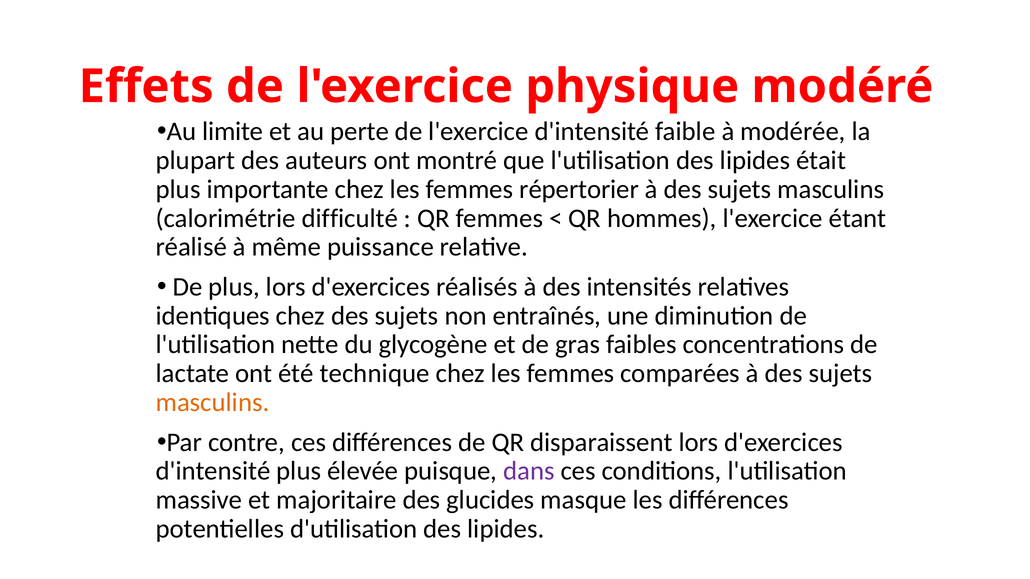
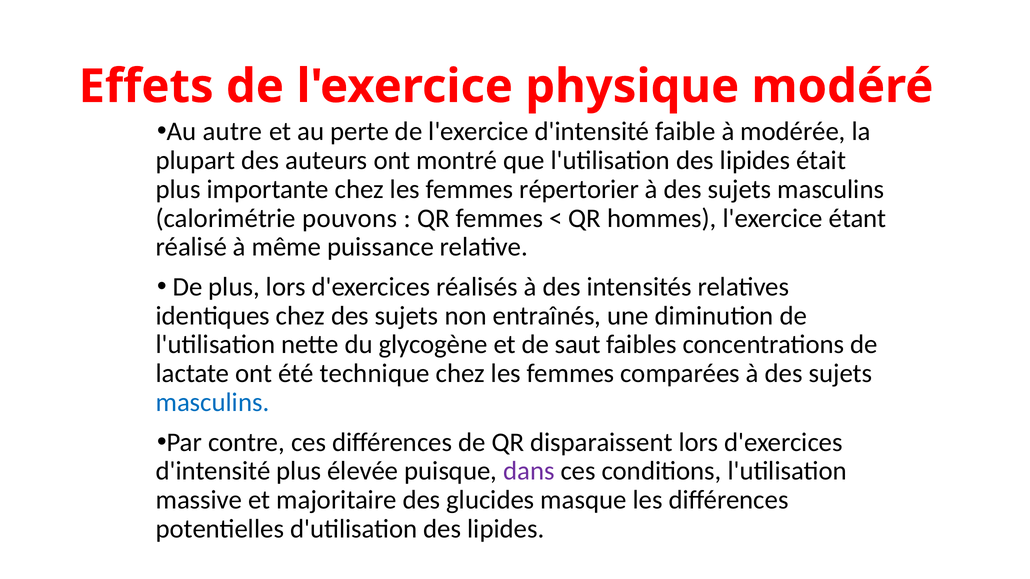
limite: limite -> autre
difficulté: difficulté -> pouvons
gras: gras -> saut
masculins at (213, 403) colour: orange -> blue
